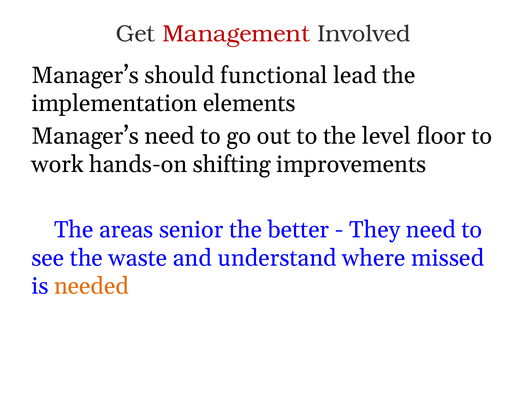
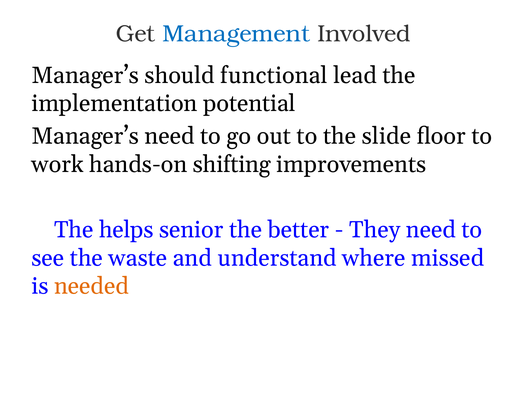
Management colour: red -> blue
elements: elements -> potential
level: level -> slide
areas: areas -> helps
